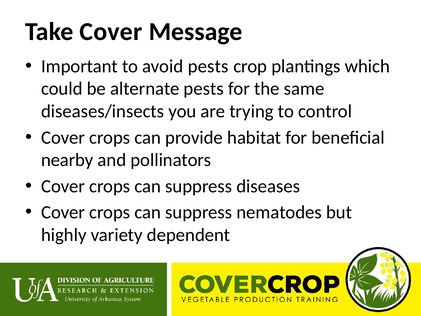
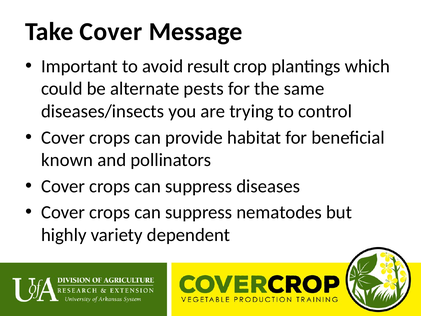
avoid pests: pests -> result
nearby: nearby -> known
